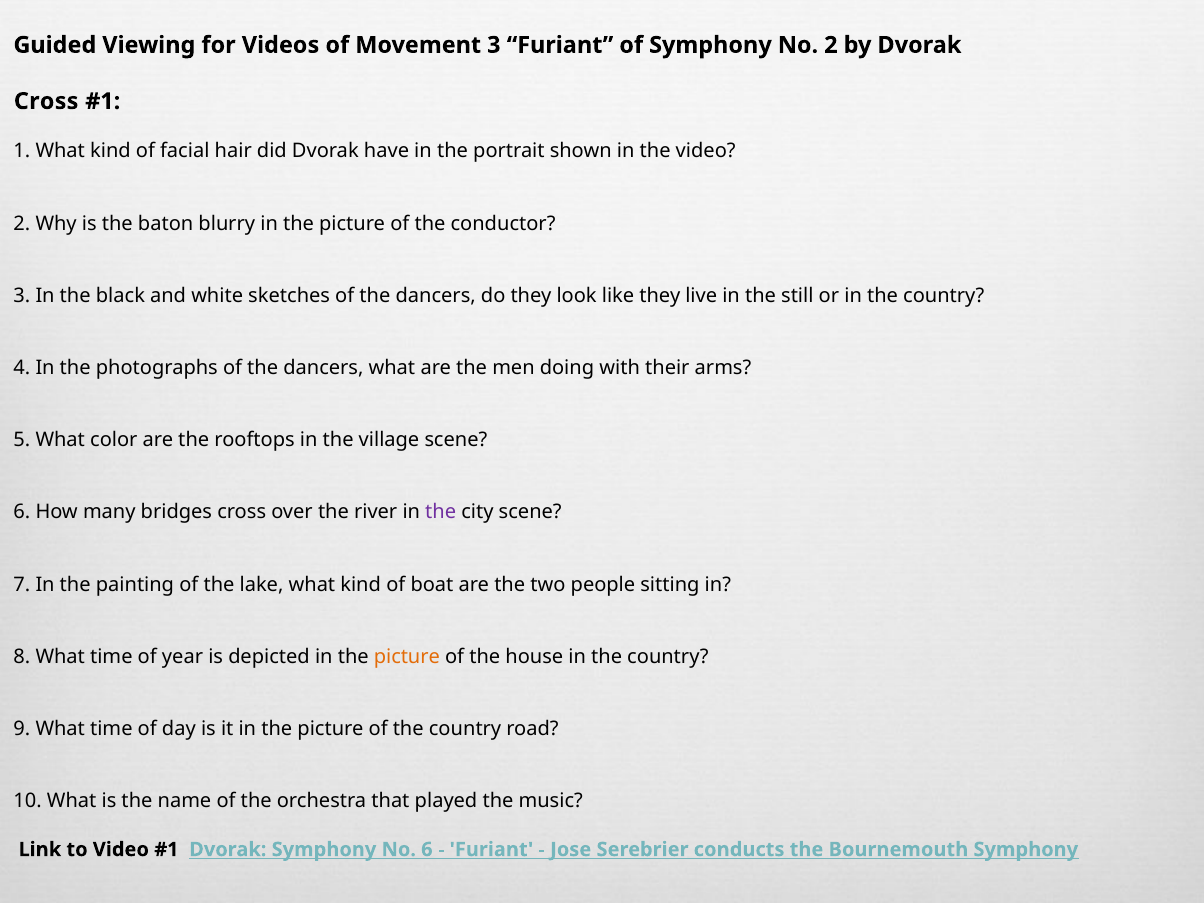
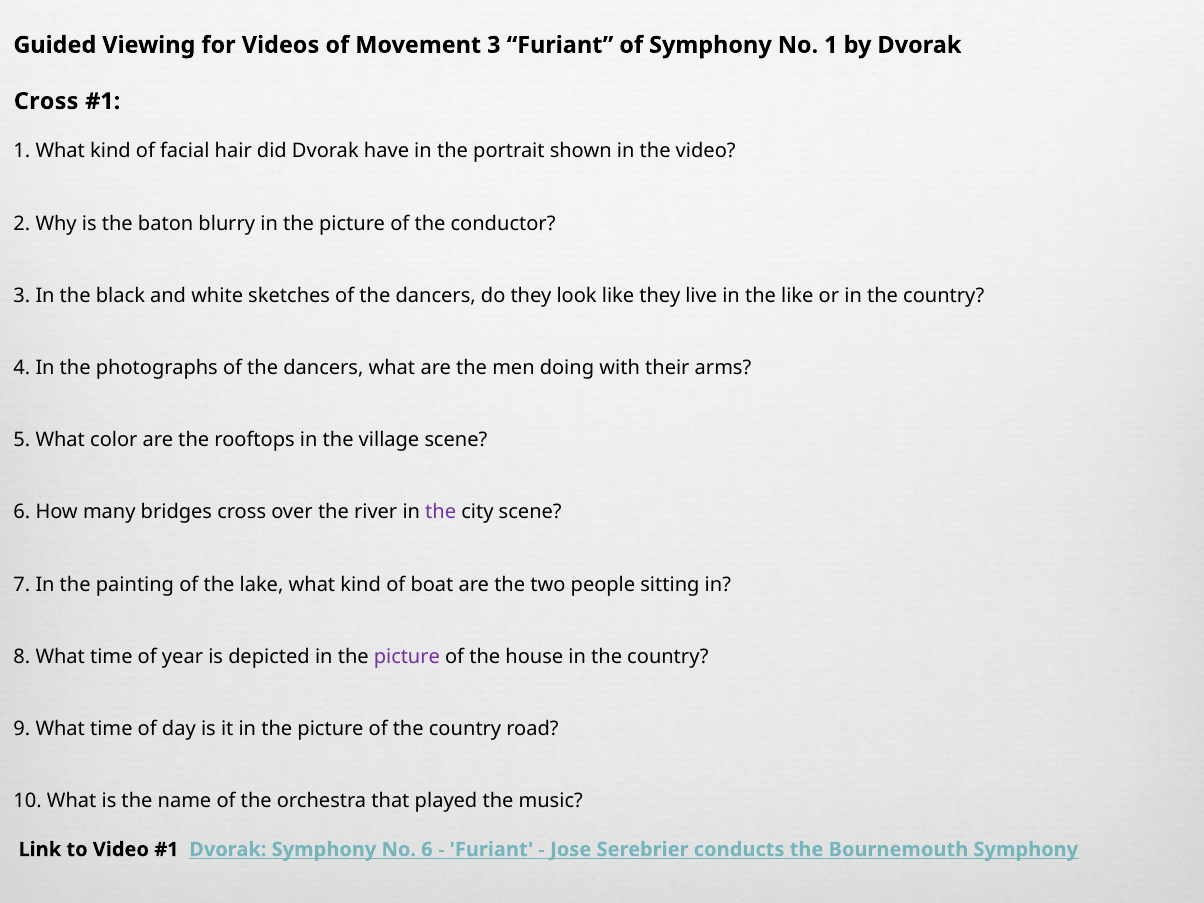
No 2: 2 -> 1
the still: still -> like
picture at (407, 657) colour: orange -> purple
